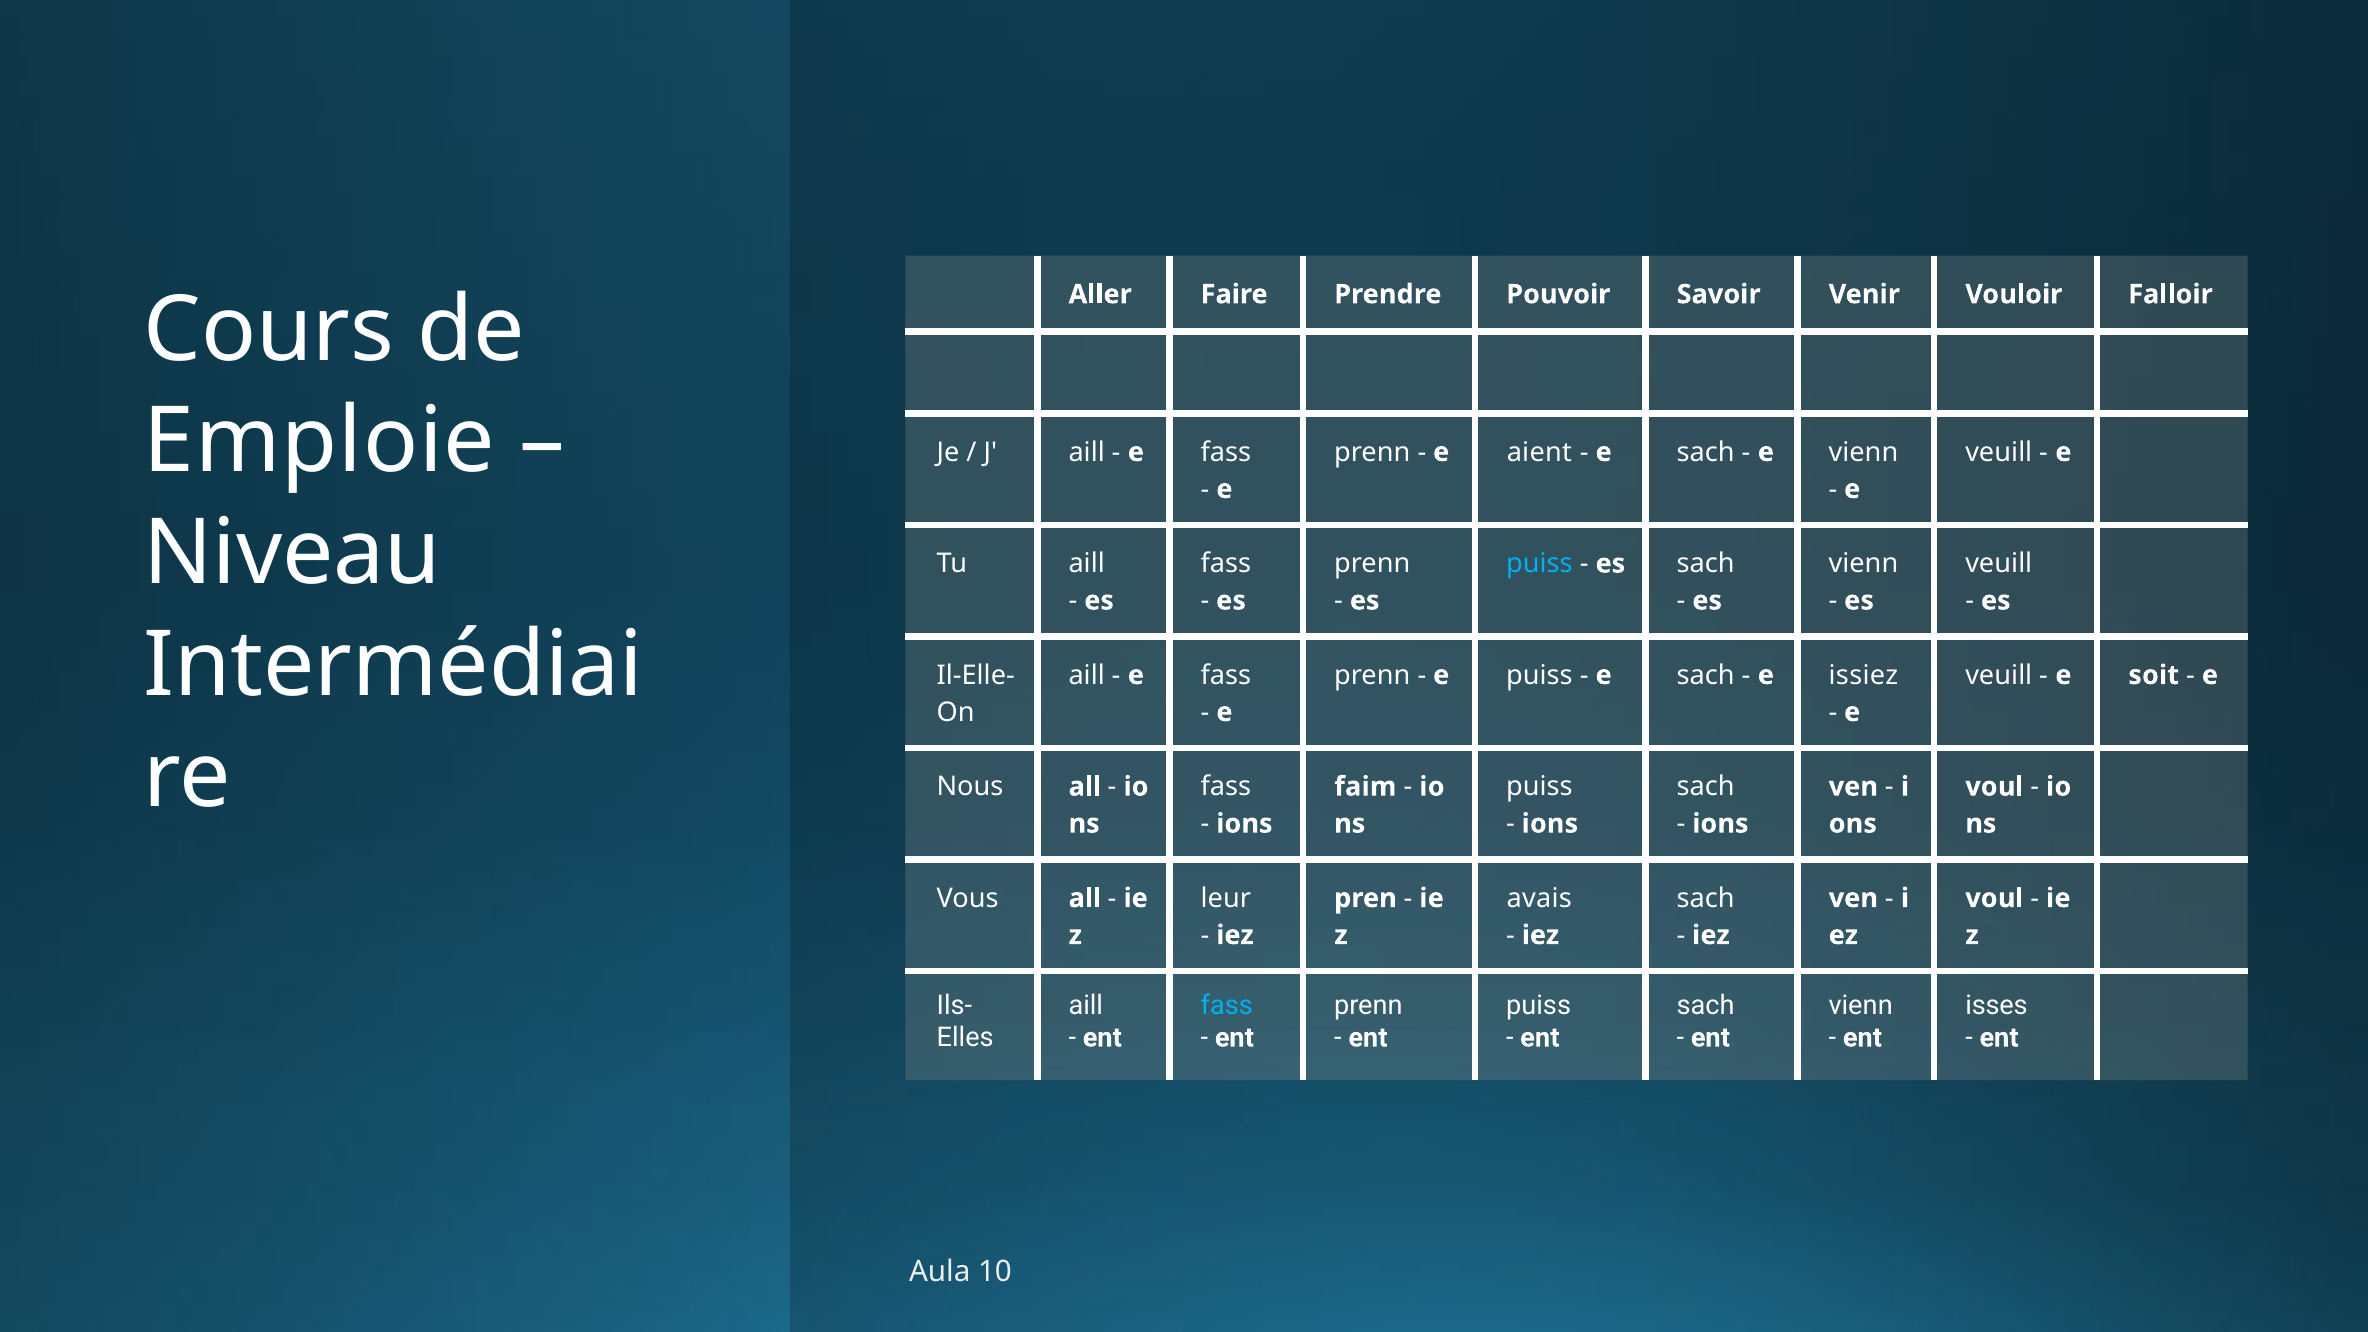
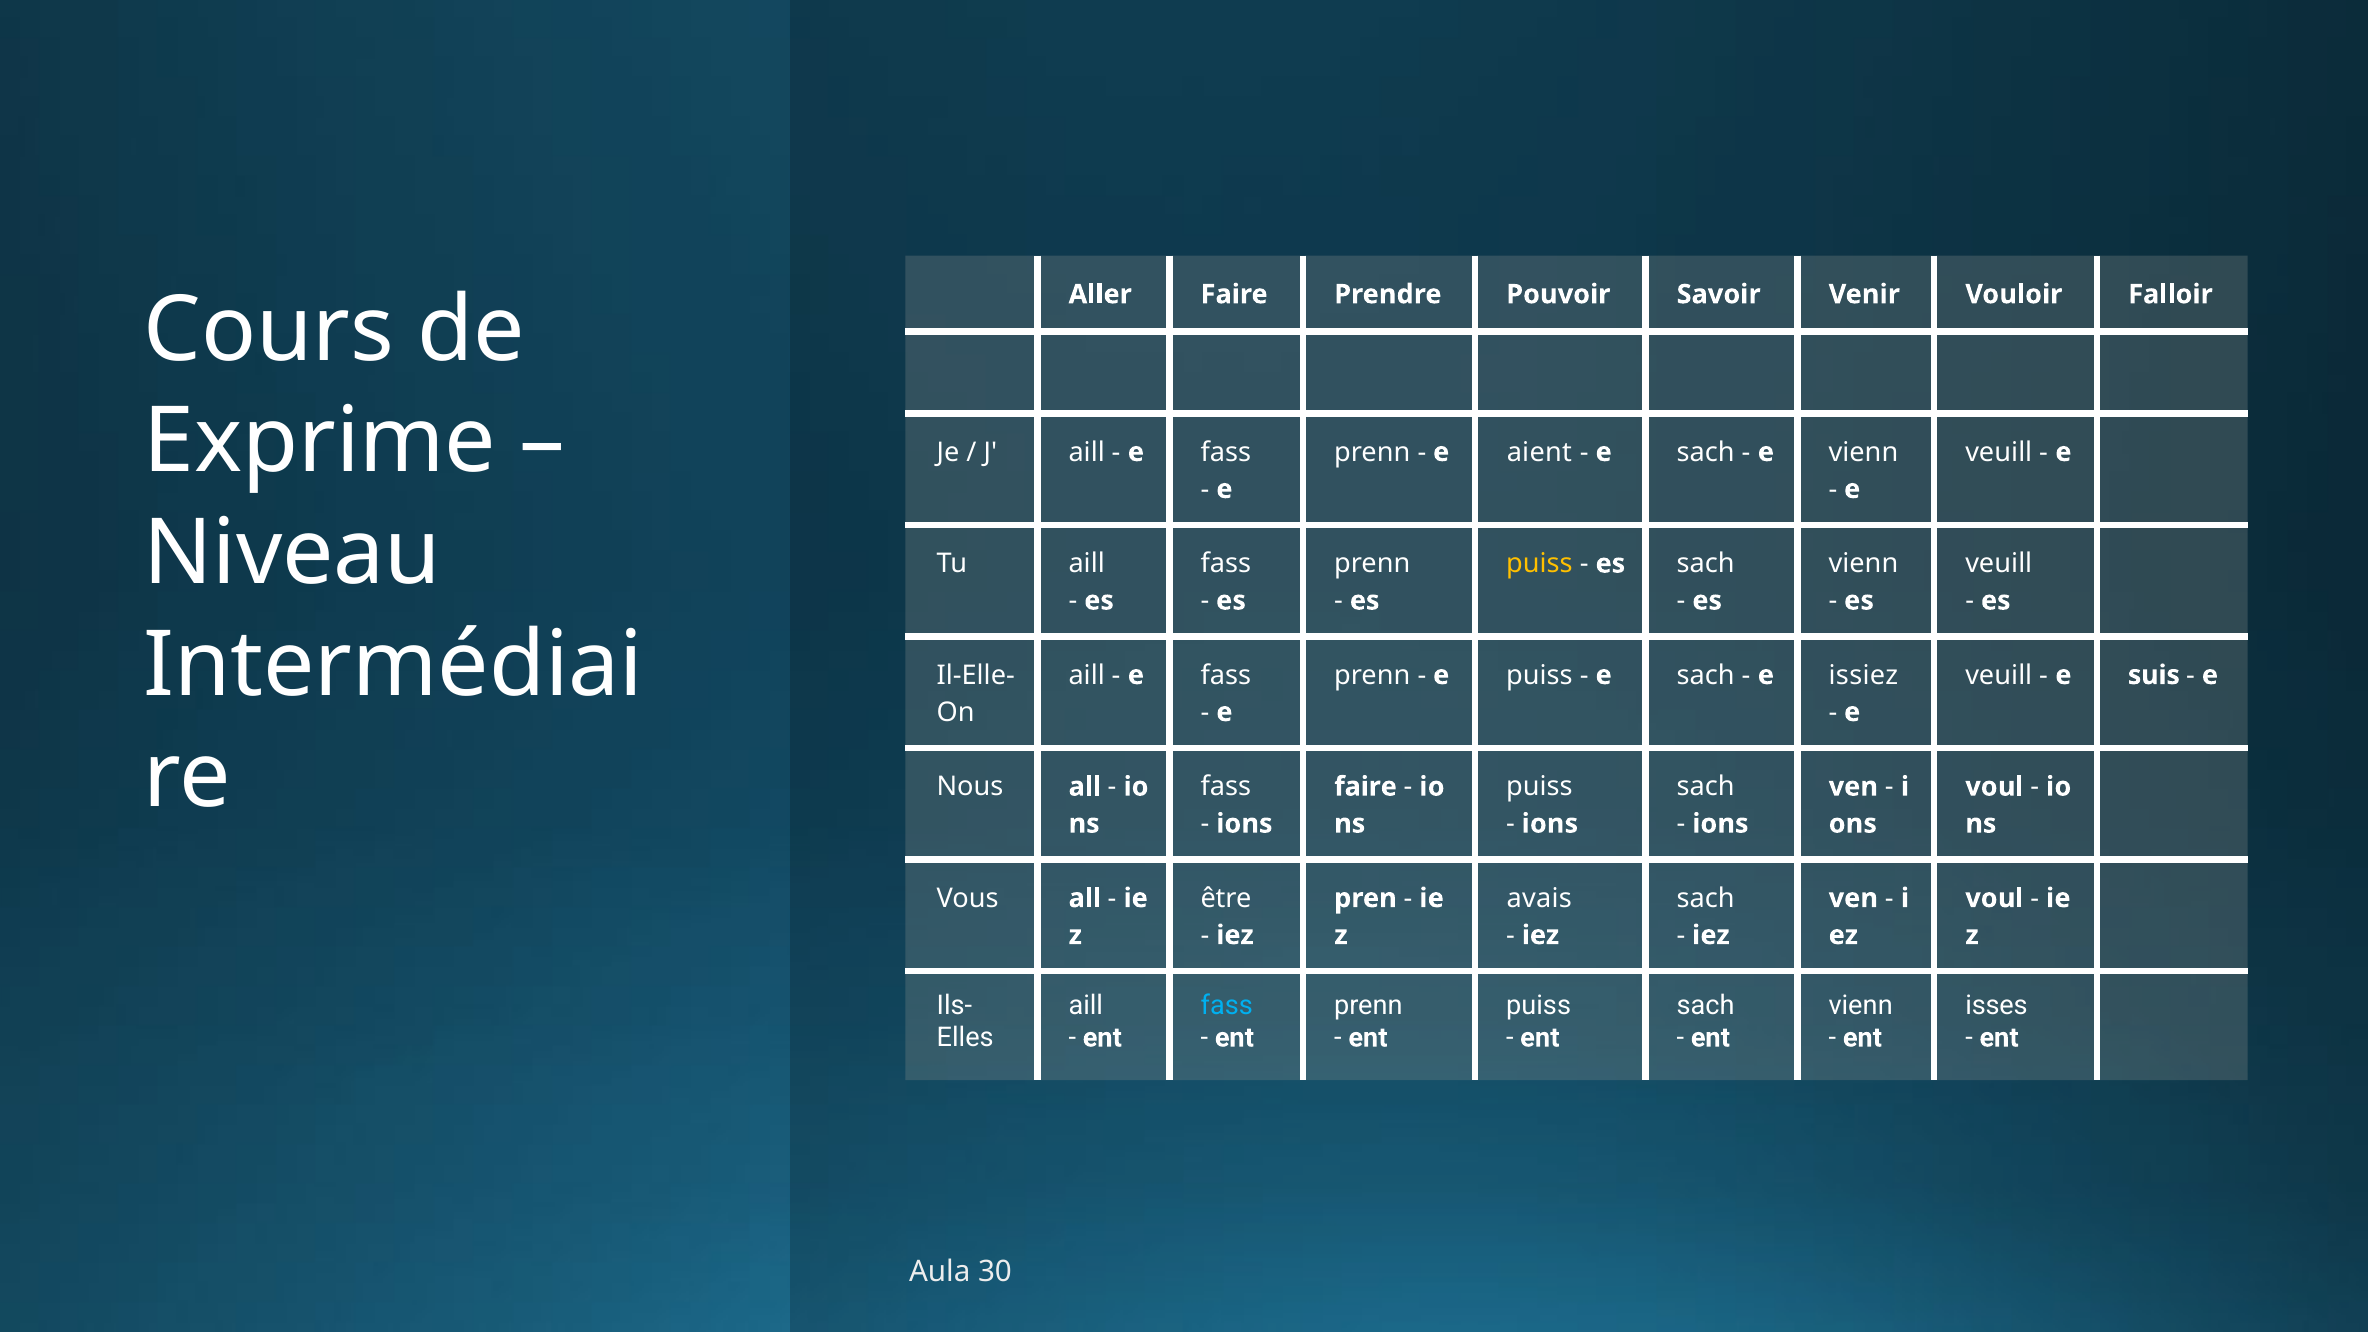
Emploie: Emploie -> Exprime
puiss at (1539, 564) colour: light blue -> yellow
soit: soit -> suis
faim at (1365, 787): faim -> faire
leur: leur -> être
10: 10 -> 30
